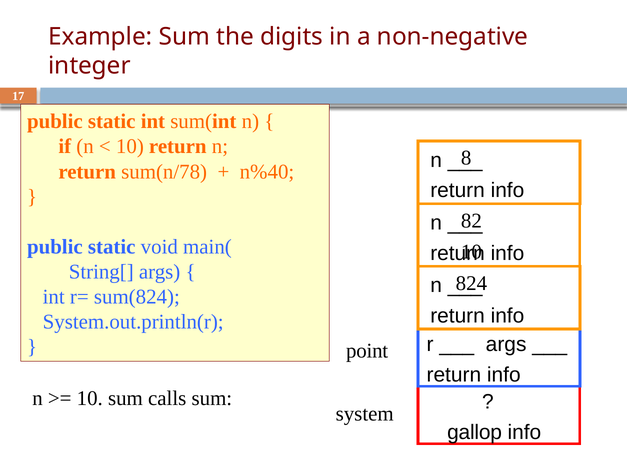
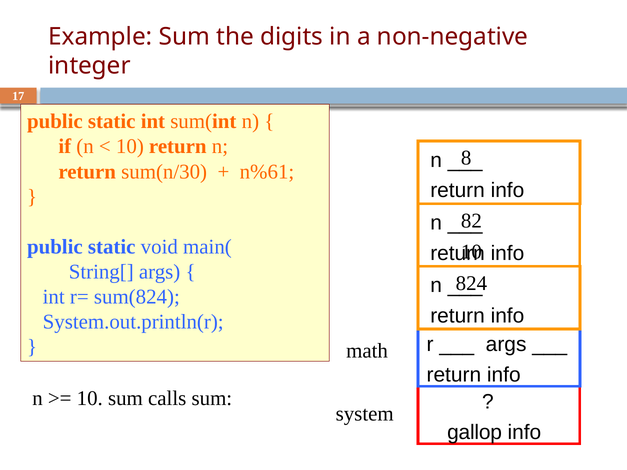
sum(n/78: sum(n/78 -> sum(n/30
n%40: n%40 -> n%61
point: point -> math
